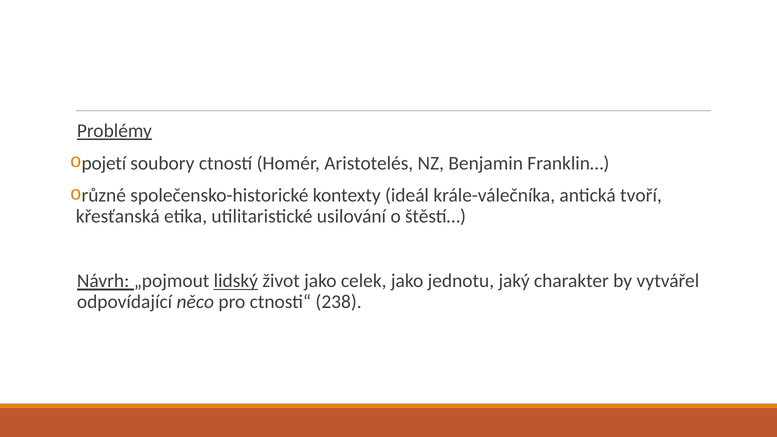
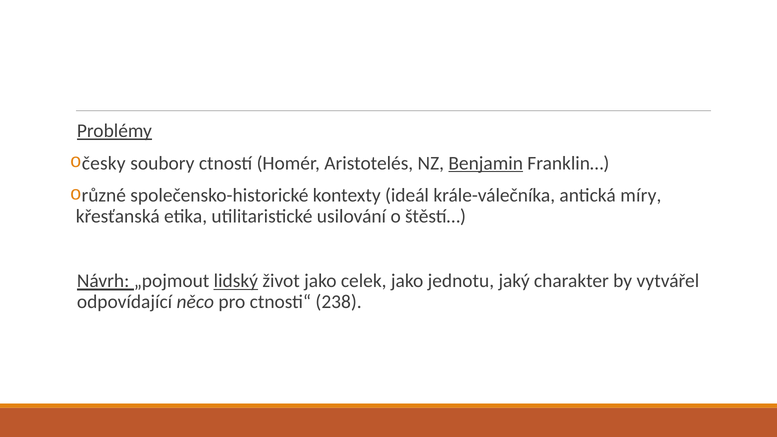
pojetí: pojetí -> česky
Benjamin underline: none -> present
tvoří: tvoří -> míry
